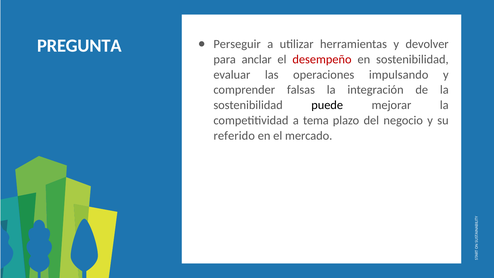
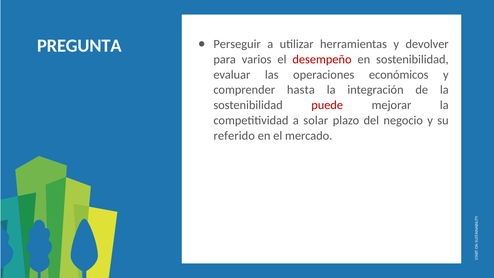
anclar: anclar -> varios
impulsando: impulsando -> económicos
falsas: falsas -> hasta
puede colour: black -> red
tema: tema -> solar
